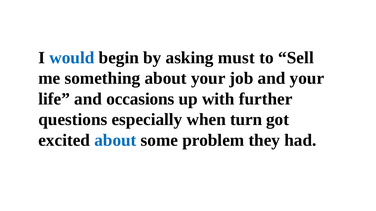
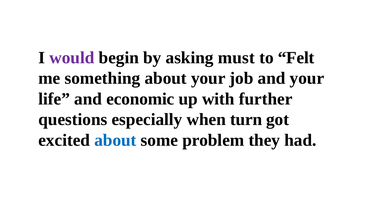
would colour: blue -> purple
Sell: Sell -> Felt
occasions: occasions -> economic
